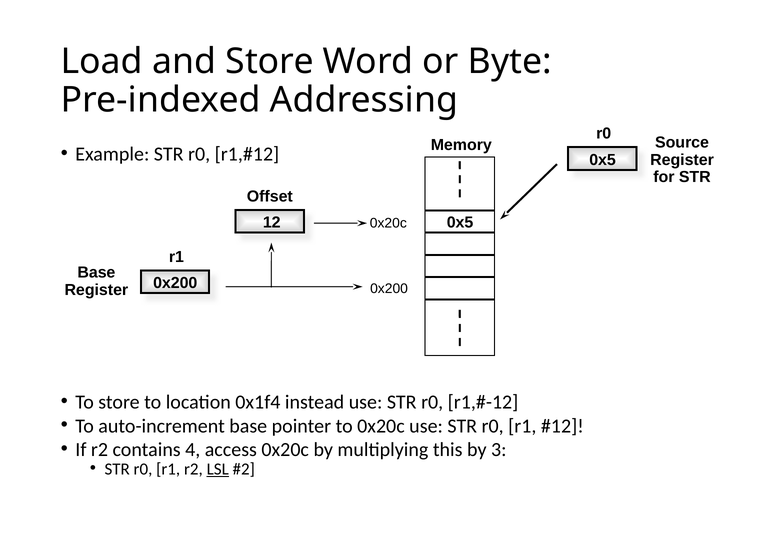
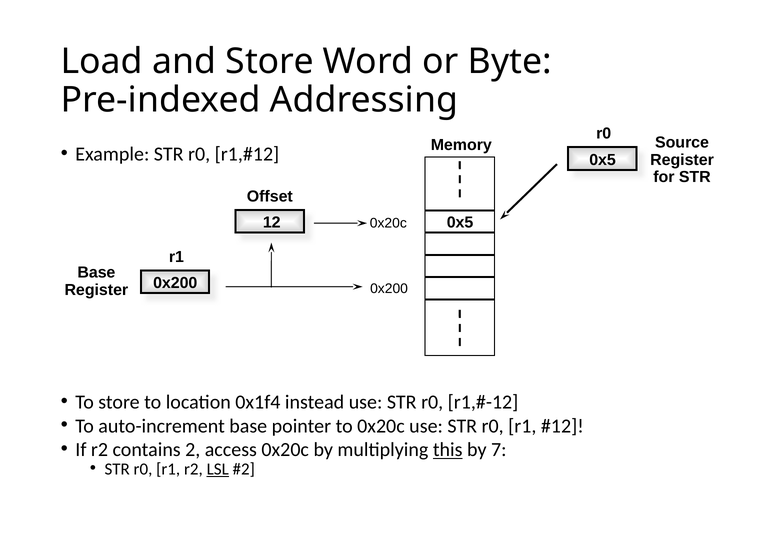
4: 4 -> 2
this underline: none -> present
3: 3 -> 7
